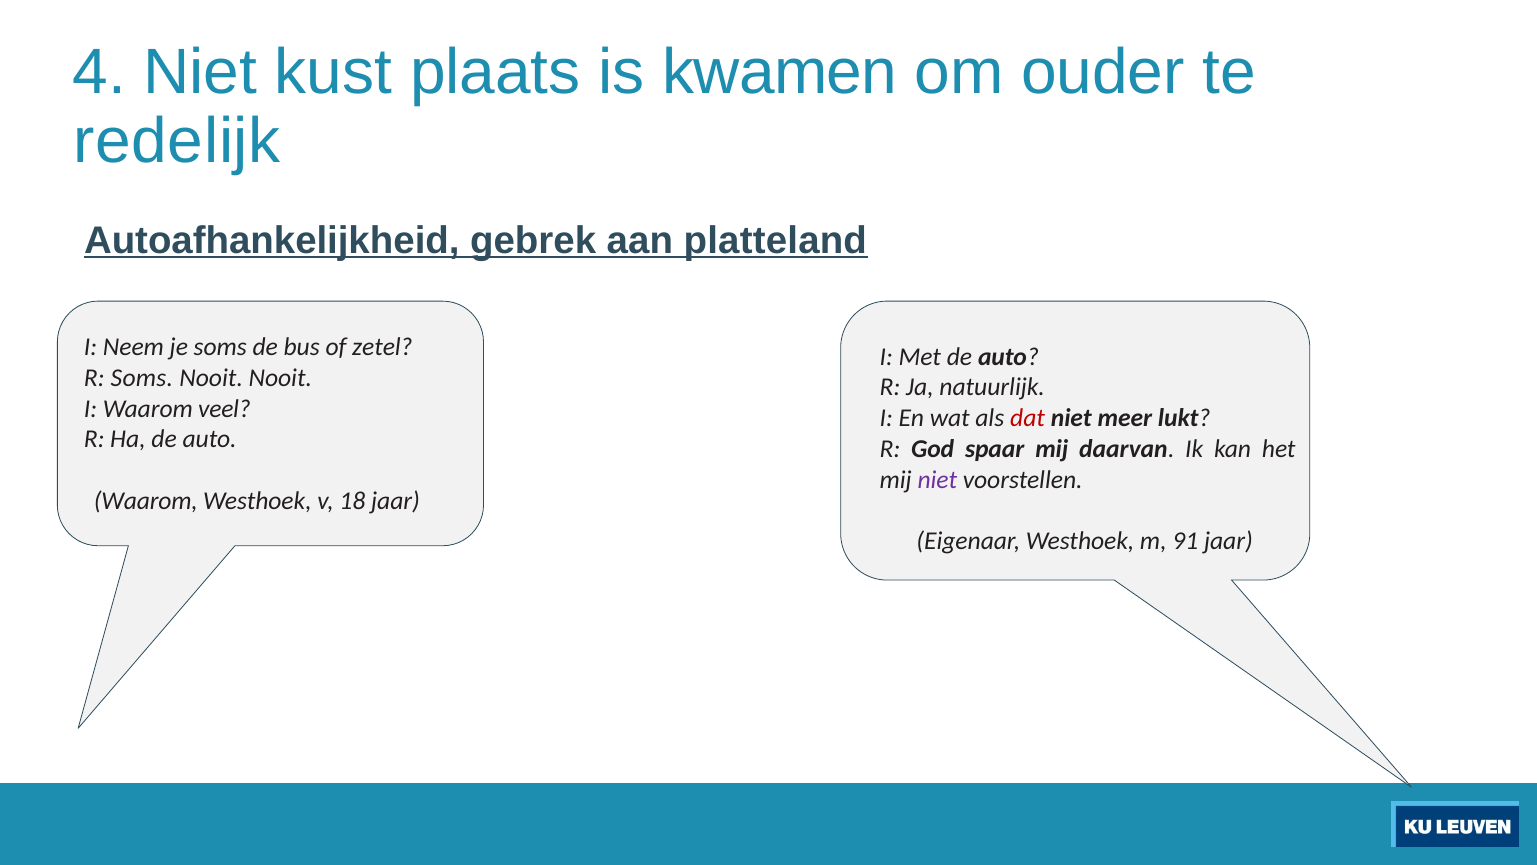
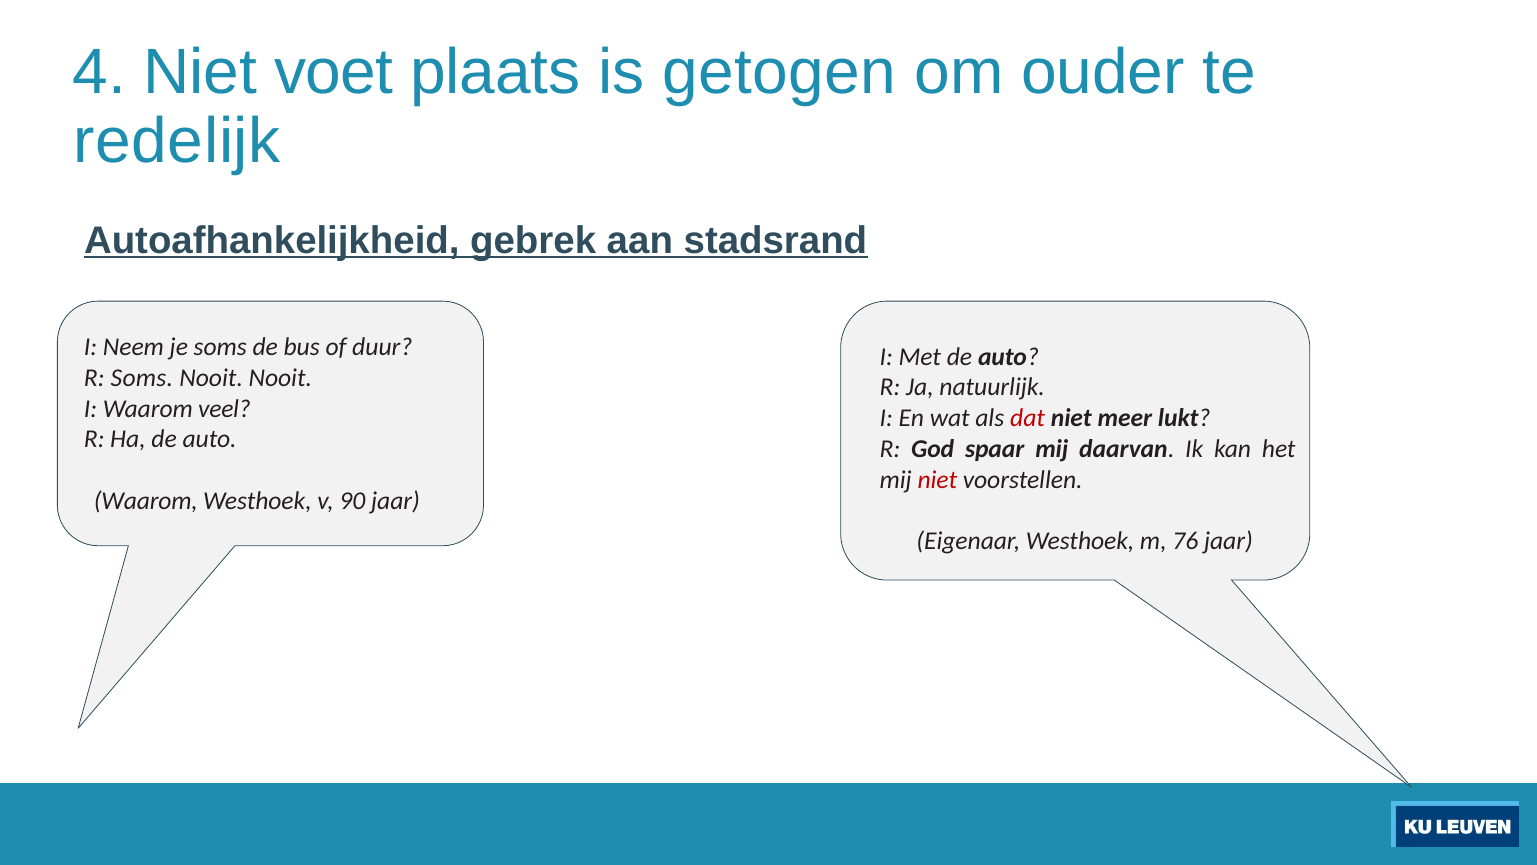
kust: kust -> voet
kwamen: kwamen -> getogen
platteland: platteland -> stadsrand
zetel: zetel -> duur
niet at (937, 480) colour: purple -> red
18: 18 -> 90
91: 91 -> 76
